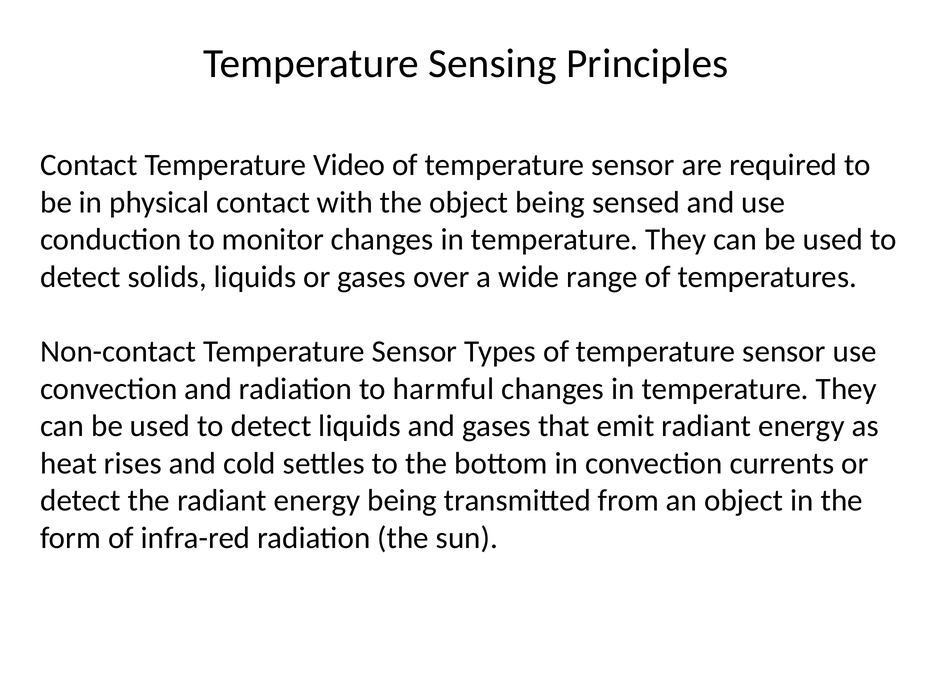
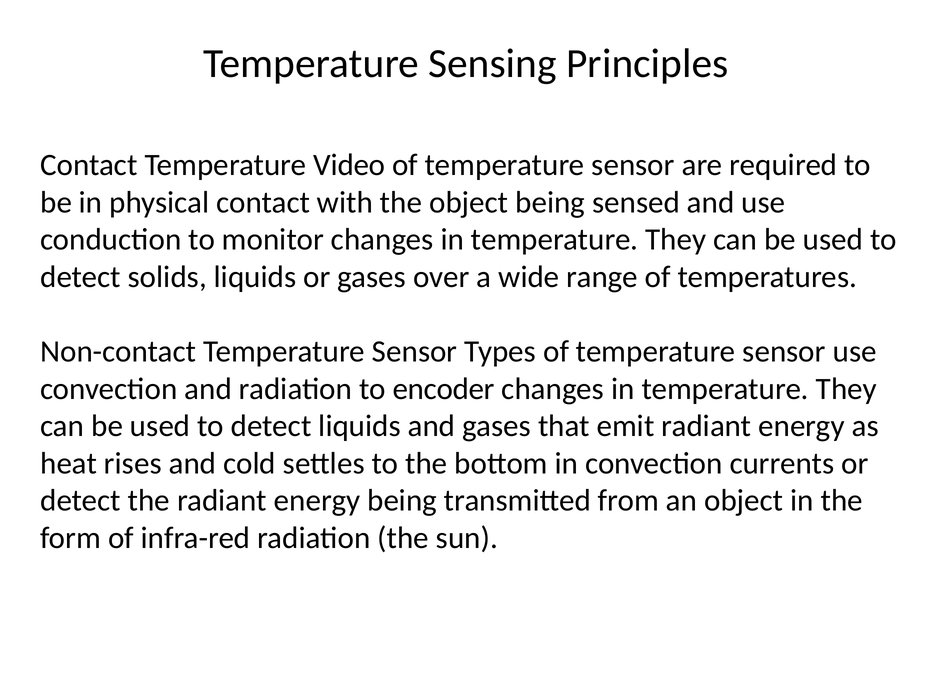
harmful: harmful -> encoder
